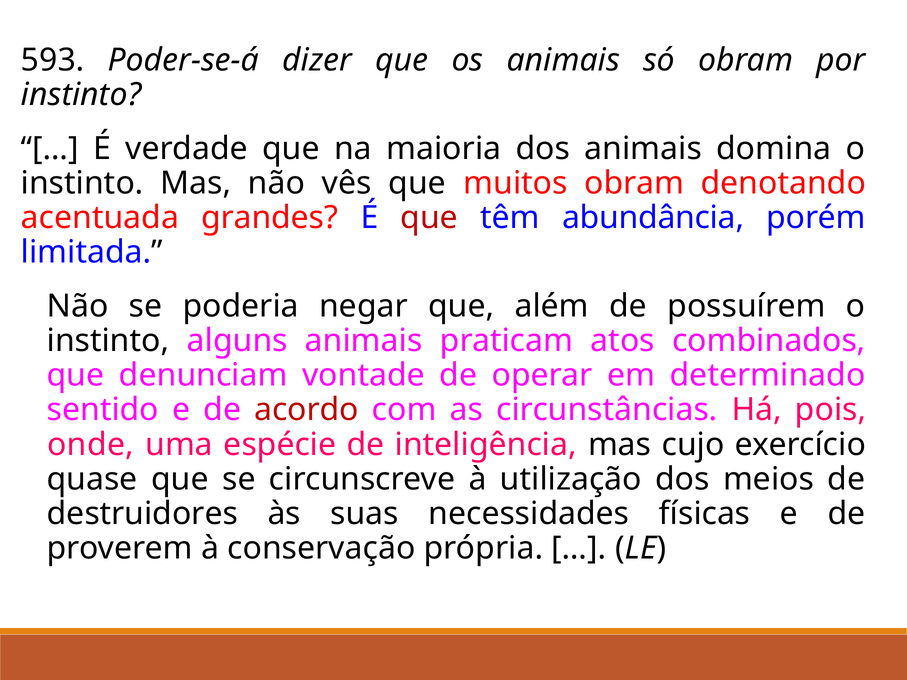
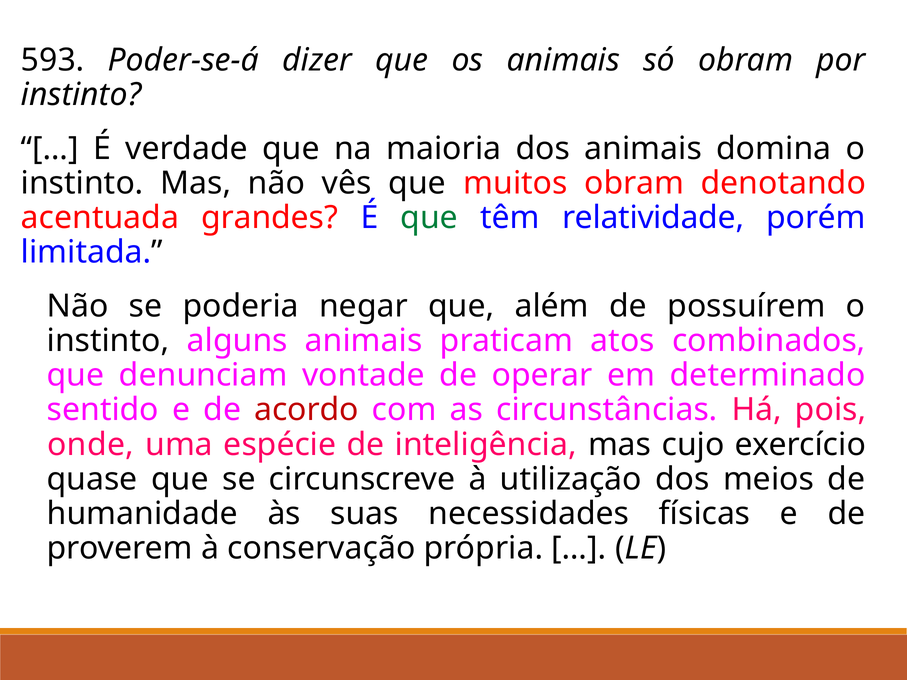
que at (429, 218) colour: red -> green
abundância: abundância -> relatividade
destruidores: destruidores -> humanidade
